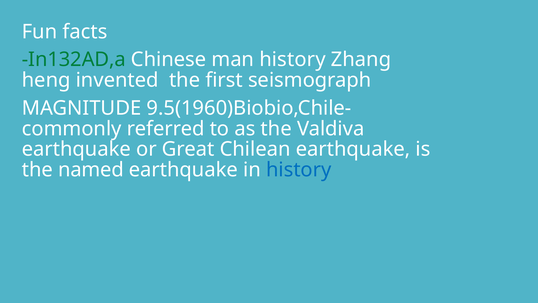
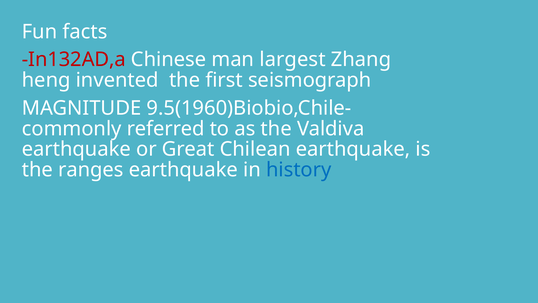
In132AD,a colour: green -> red
man history: history -> largest
named: named -> ranges
